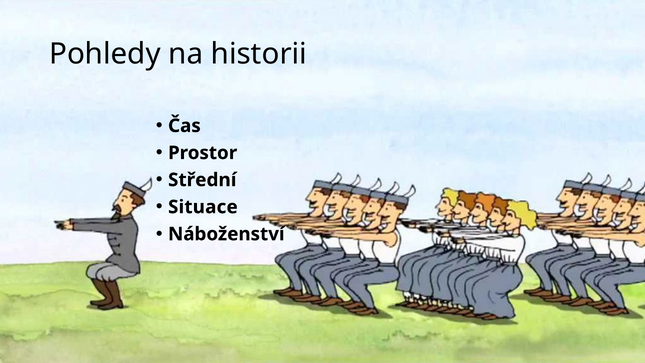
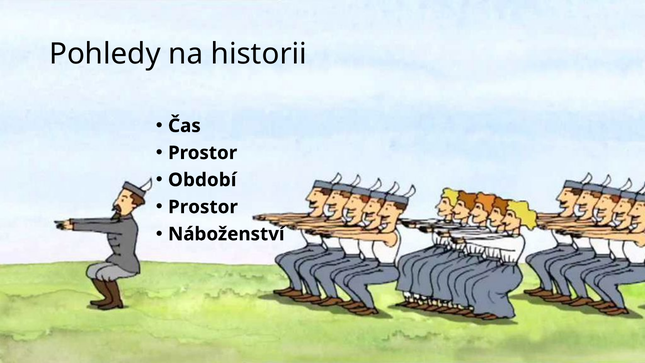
Střední: Střední -> Období
Situace at (203, 207): Situace -> Prostor
